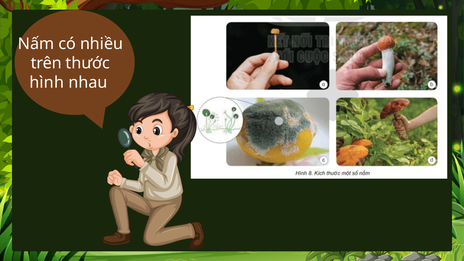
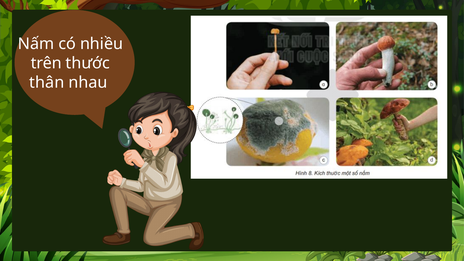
hình: hình -> thân
